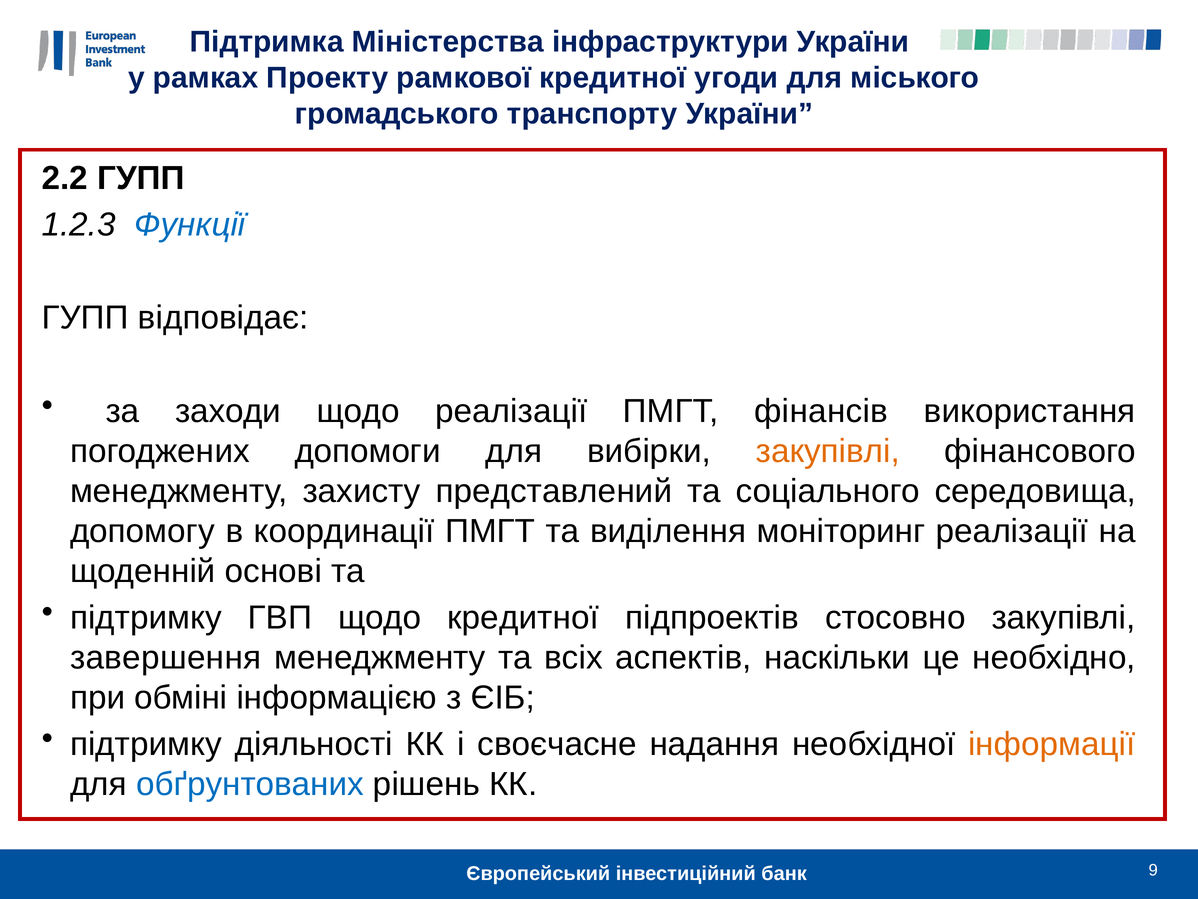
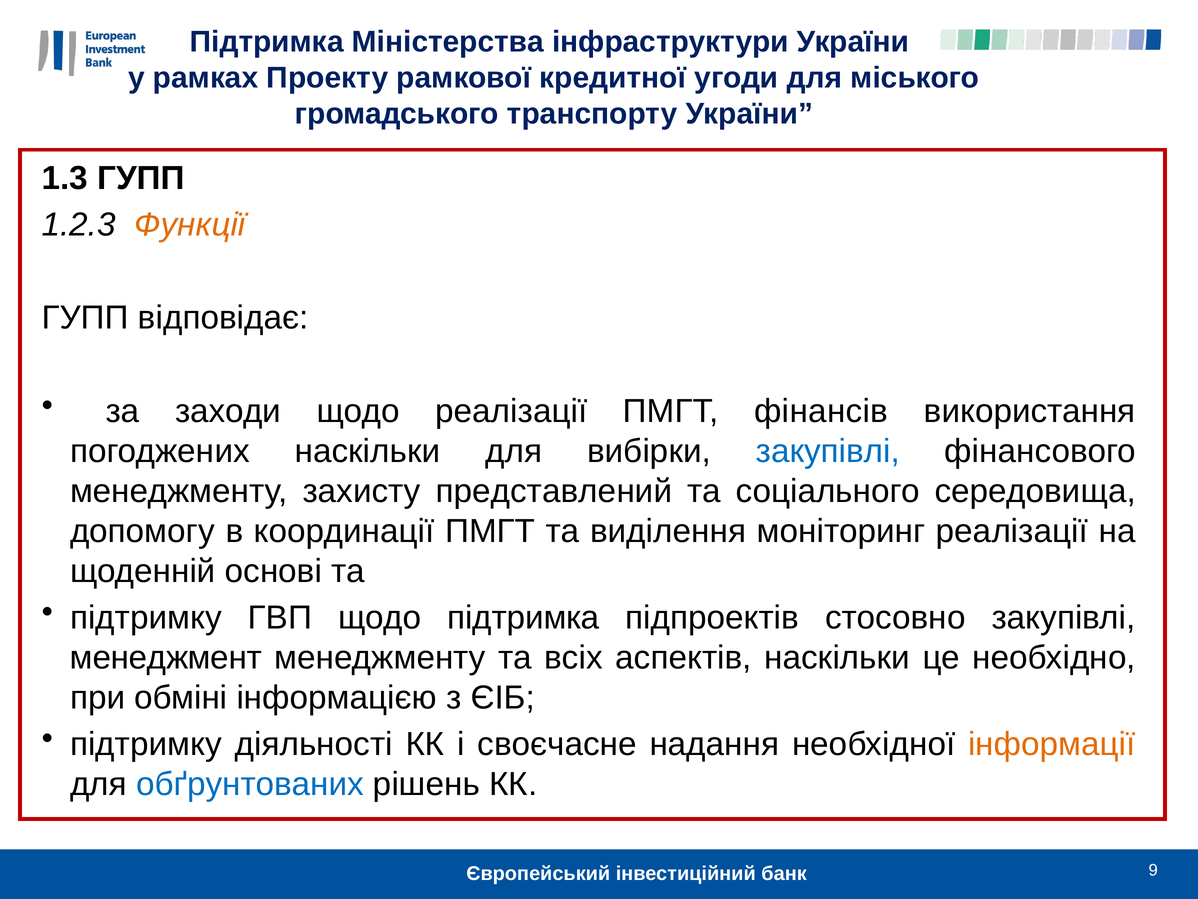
2.2: 2.2 -> 1.3
Функції colour: blue -> orange
погоджених допомоги: допомоги -> наскільки
закупівлі at (828, 451) colour: orange -> blue
щодо кредитної: кредитної -> підтримка
завершення: завершення -> менеджмент
